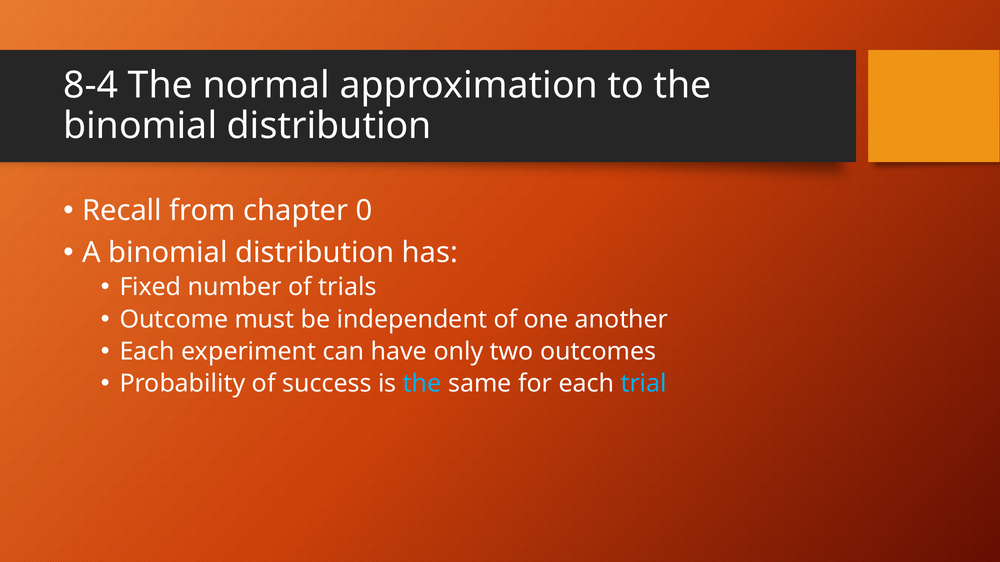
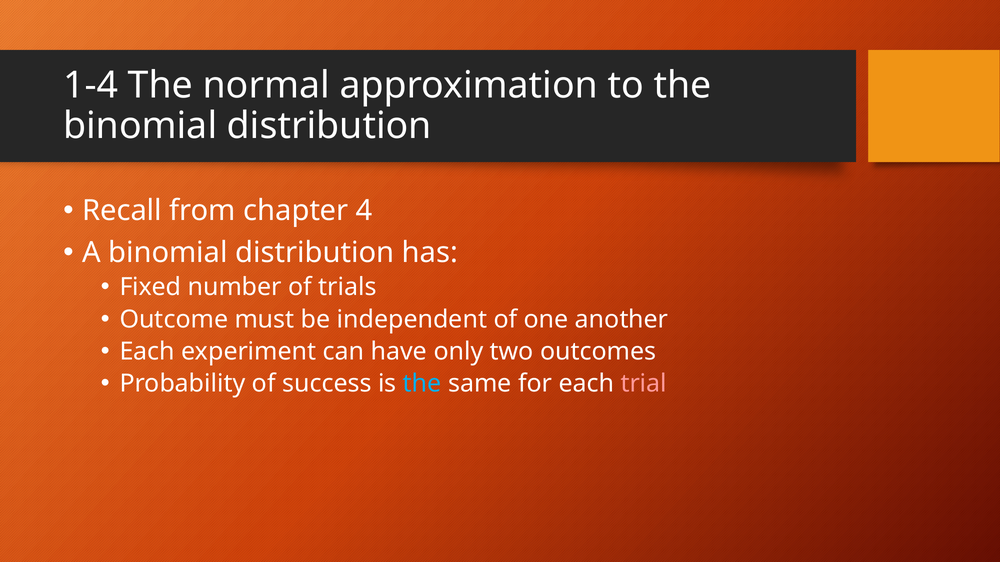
8-4: 8-4 -> 1-4
0: 0 -> 4
trial colour: light blue -> pink
